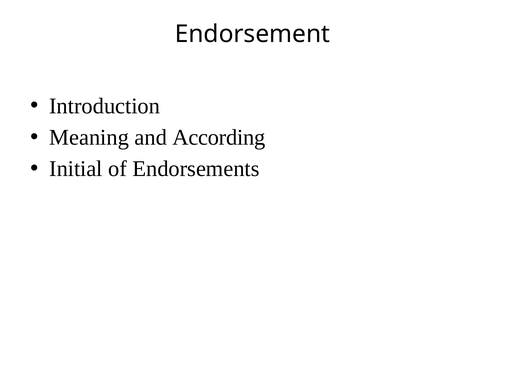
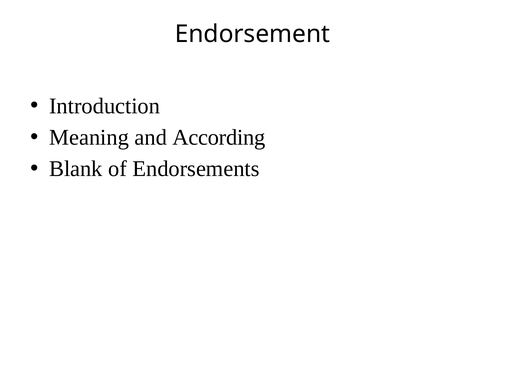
Initial: Initial -> Blank
